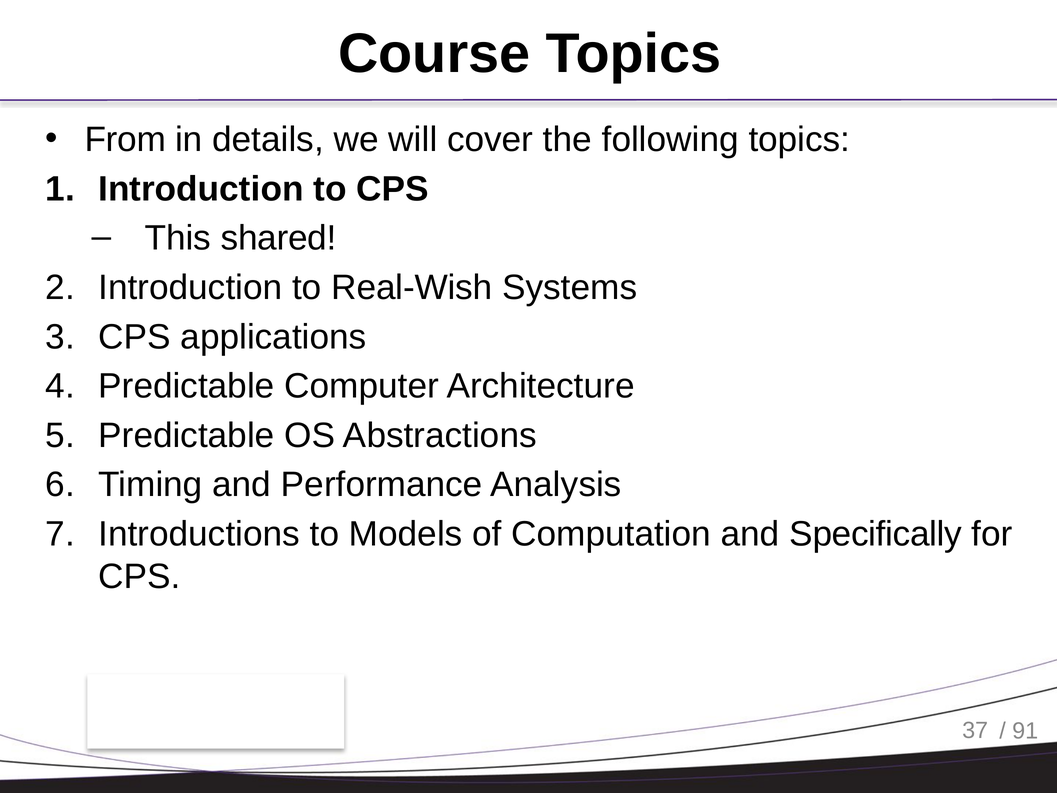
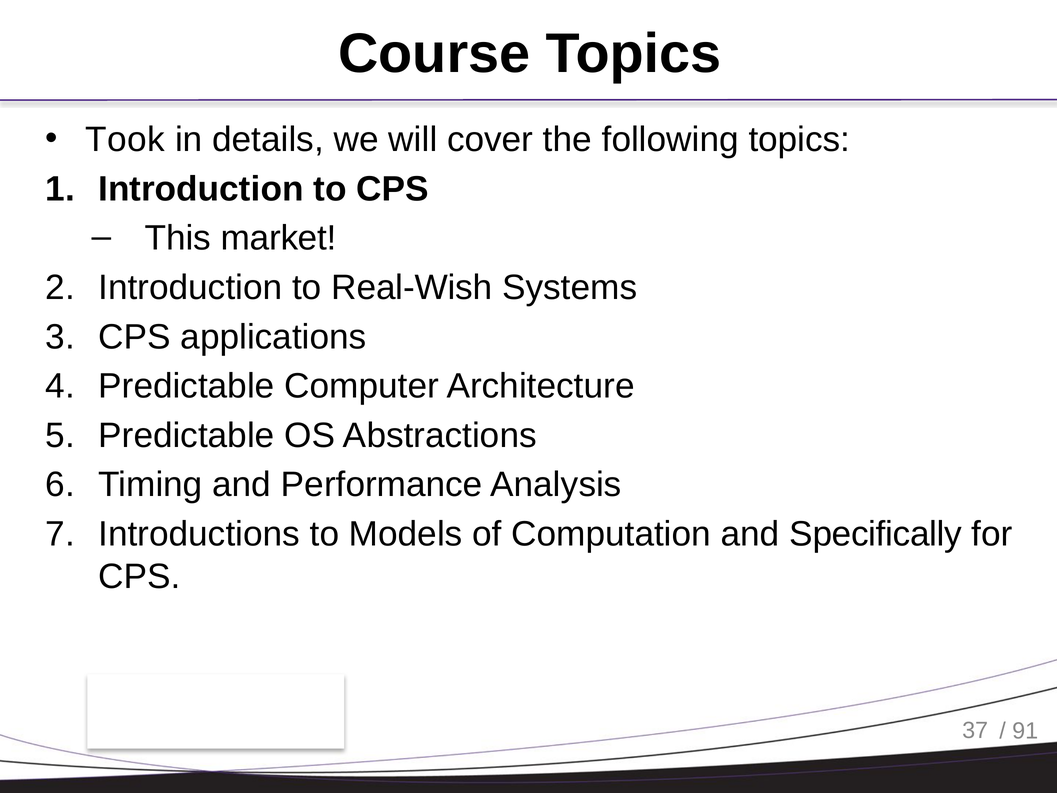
From: From -> Took
shared: shared -> market
